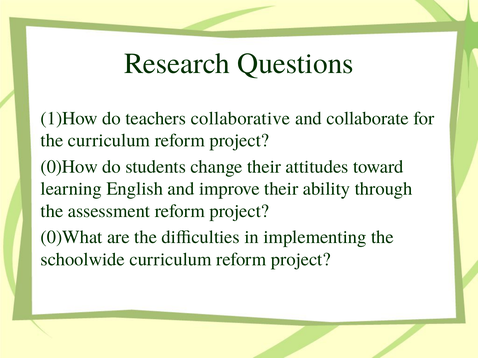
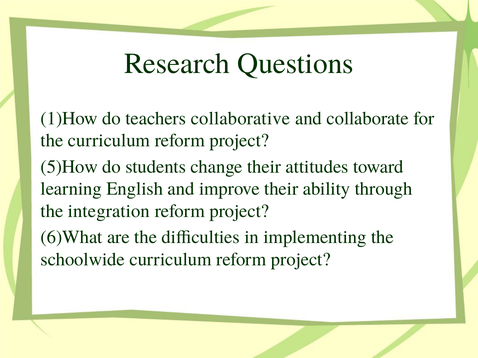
0)How: 0)How -> 5)How
assessment: assessment -> integration
0)What: 0)What -> 6)What
